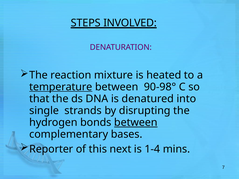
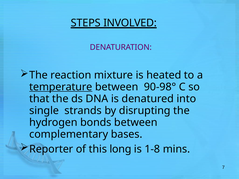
between at (136, 123) underline: present -> none
next: next -> long
1-4: 1-4 -> 1-8
